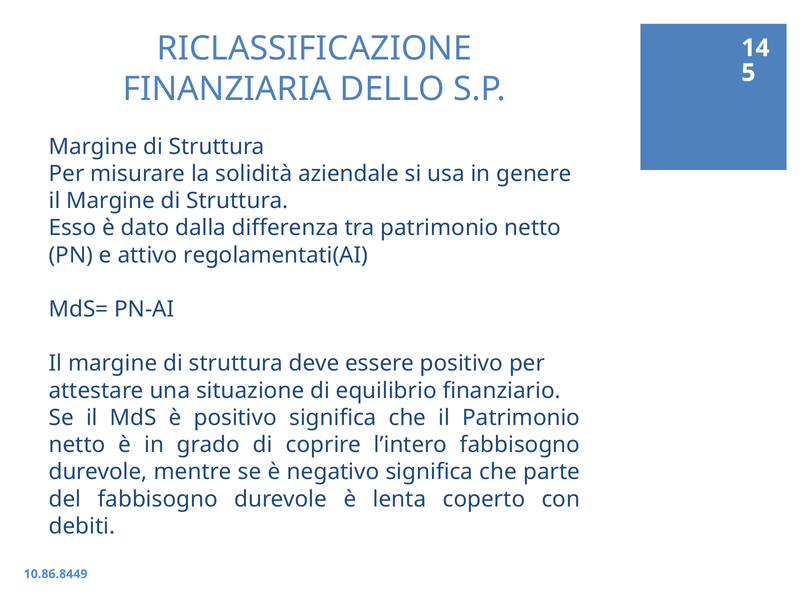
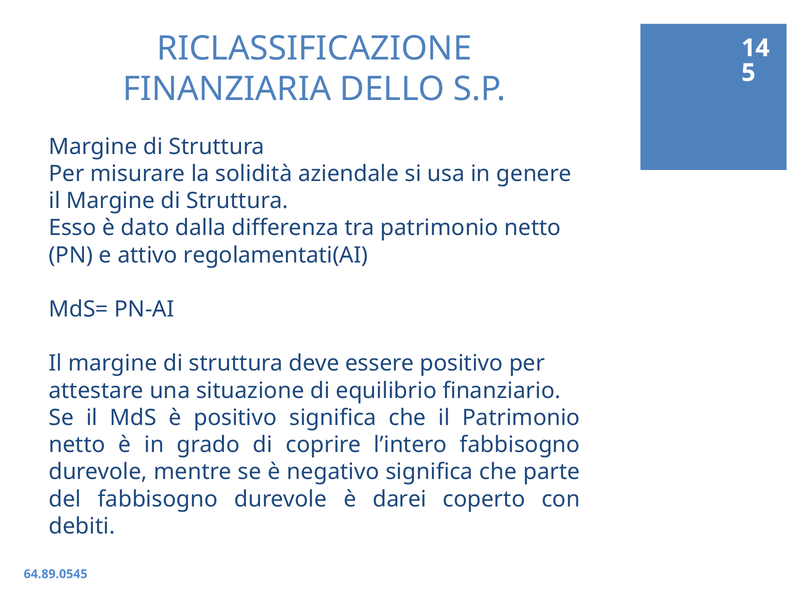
lenta: lenta -> darei
10.86.8449: 10.86.8449 -> 64.89.0545
